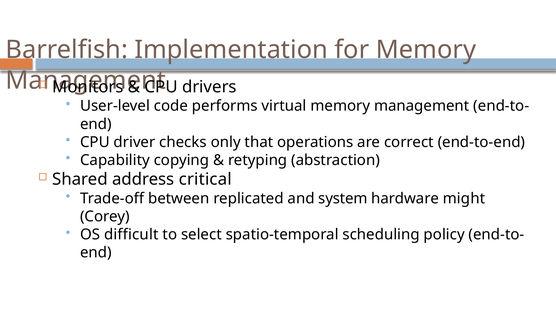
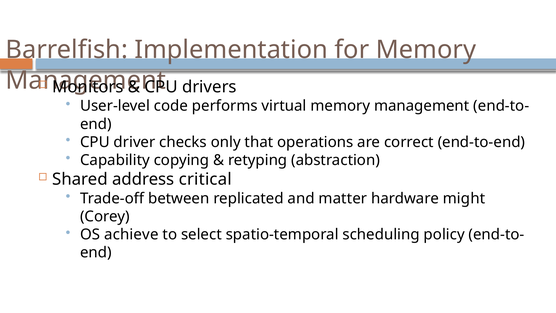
system: system -> matter
difficult: difficult -> achieve
